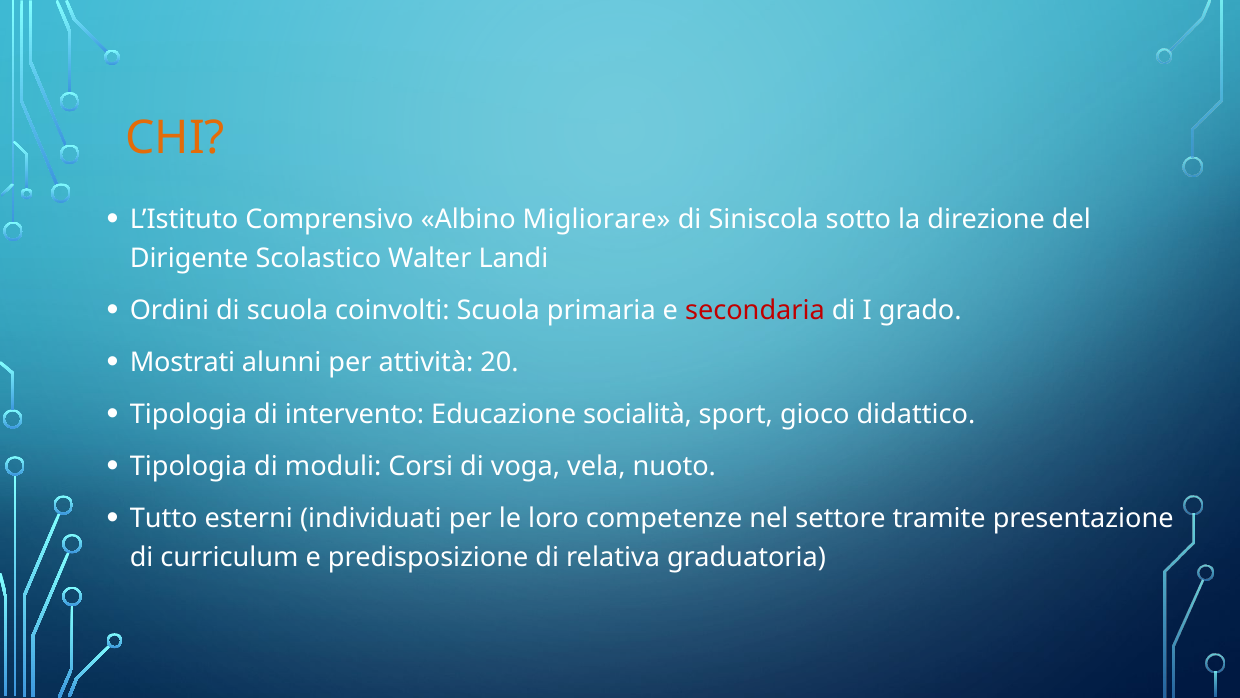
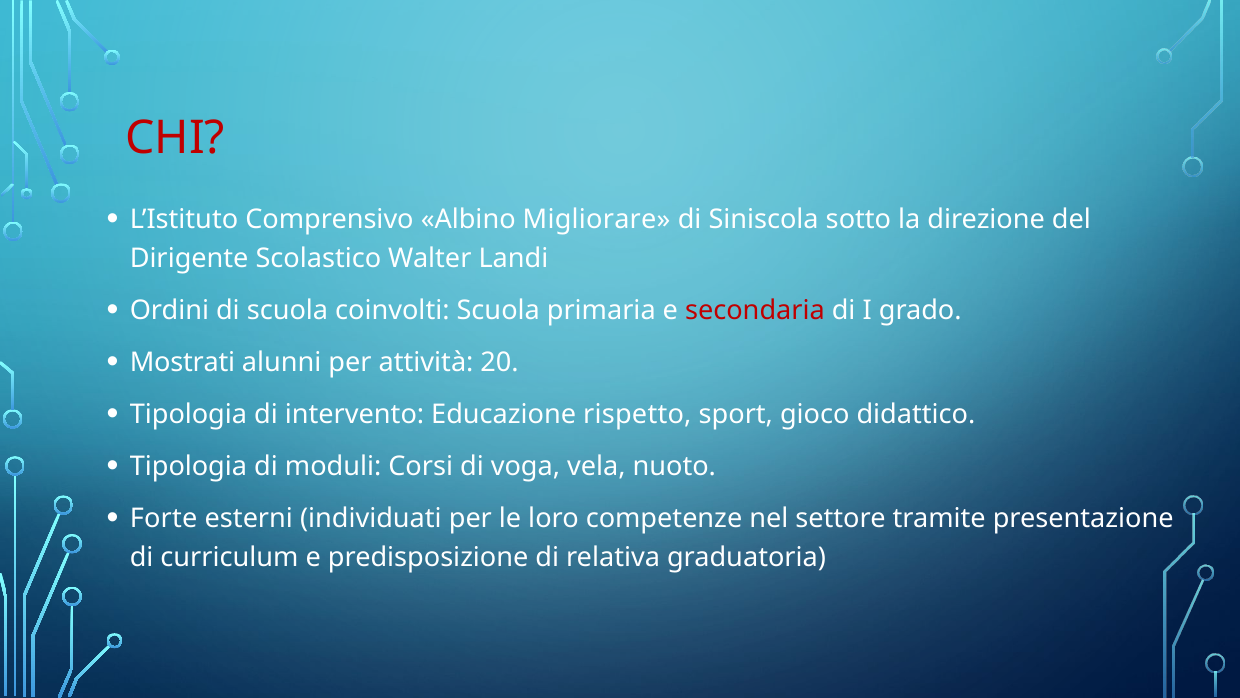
CHI colour: orange -> red
socialità: socialità -> rispetto
Tutto: Tutto -> Forte
